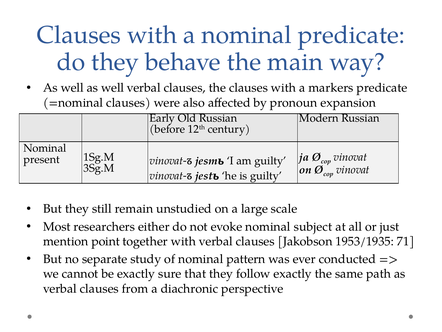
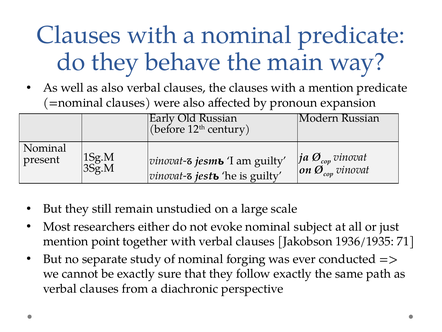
well as well: well -> also
a markers: markers -> mention
1953/1935: 1953/1935 -> 1936/1935
pattern: pattern -> forging
